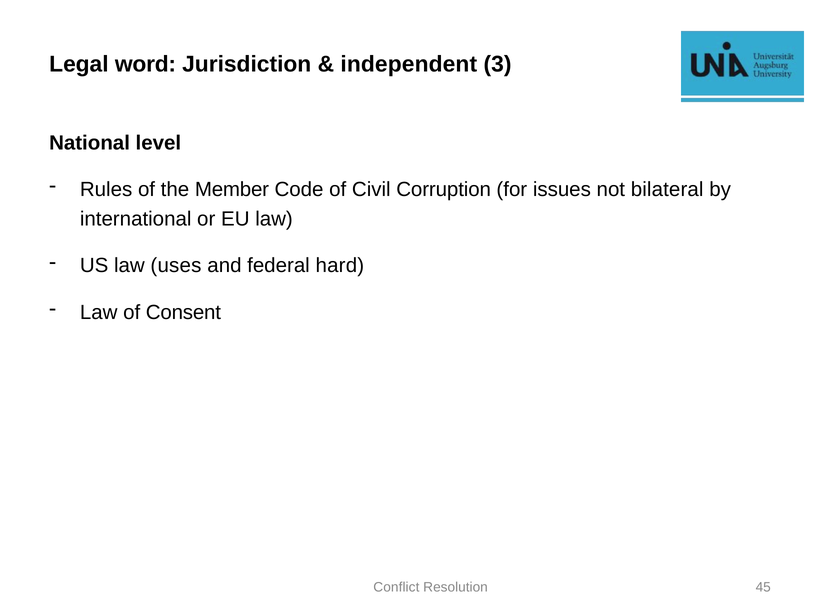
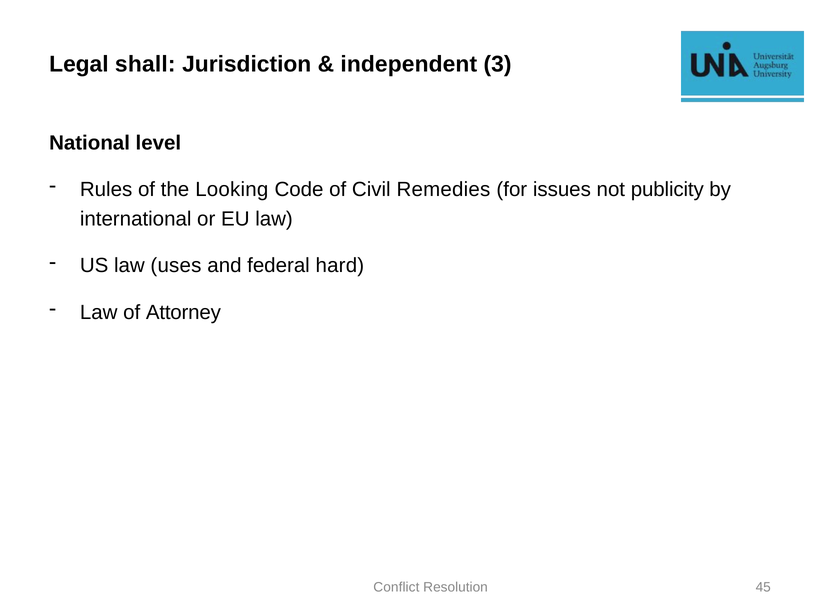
word: word -> shall
Member: Member -> Looking
Corruption: Corruption -> Remedies
bilateral: bilateral -> publicity
Consent: Consent -> Attorney
